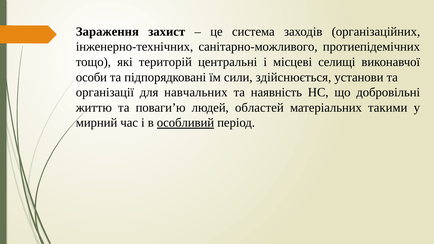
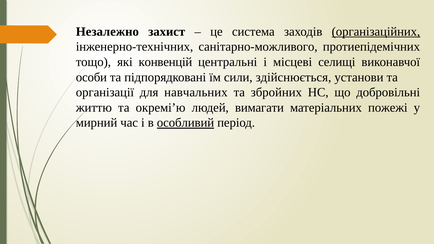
Зараження: Зараження -> Незалежно
організаційних underline: none -> present
територій: територій -> конвенцій
наявність: наявність -> збройних
поваги’ю: поваги’ю -> окремі’ю
областей: областей -> вимагати
такими: такими -> пожежі
